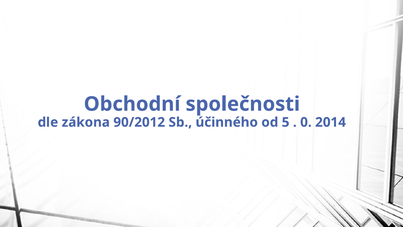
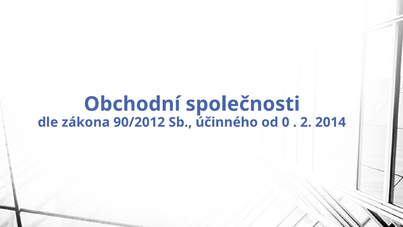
5: 5 -> 0
0: 0 -> 2
